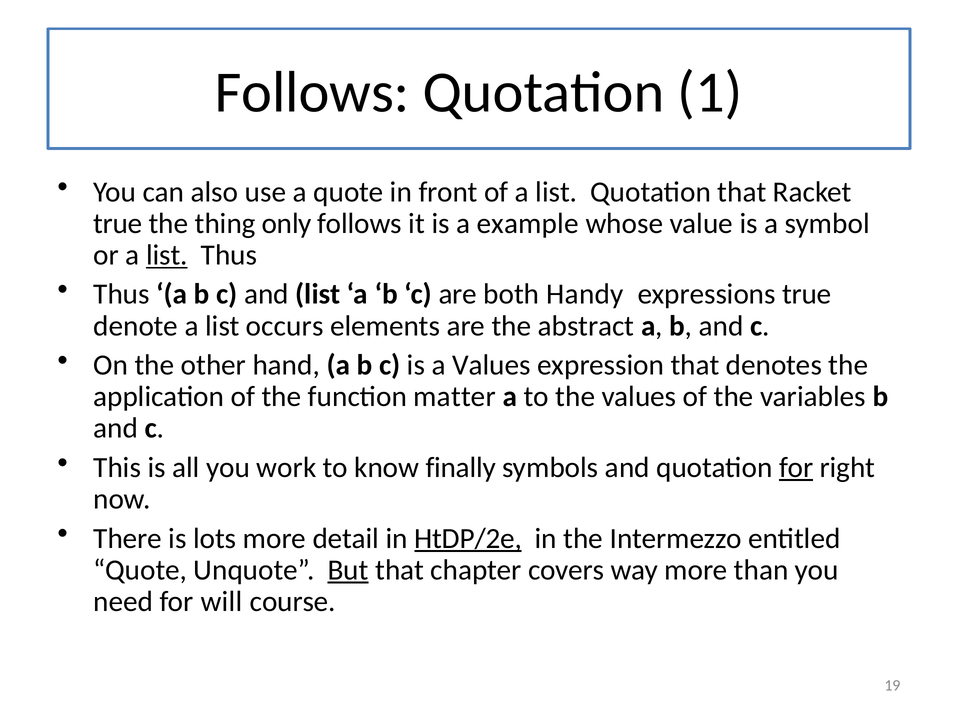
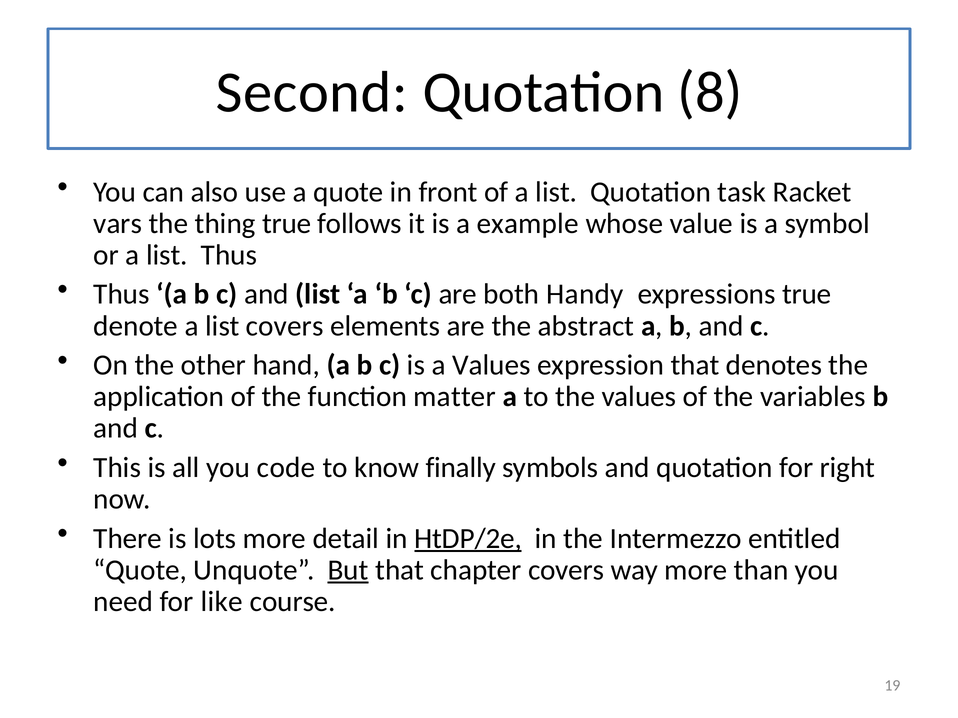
Follows at (312, 93): Follows -> Second
1: 1 -> 8
Quotation that: that -> task
true at (118, 224): true -> vars
thing only: only -> true
list at (167, 255) underline: present -> none
list occurs: occurs -> covers
work: work -> code
for at (796, 468) underline: present -> none
will: will -> like
